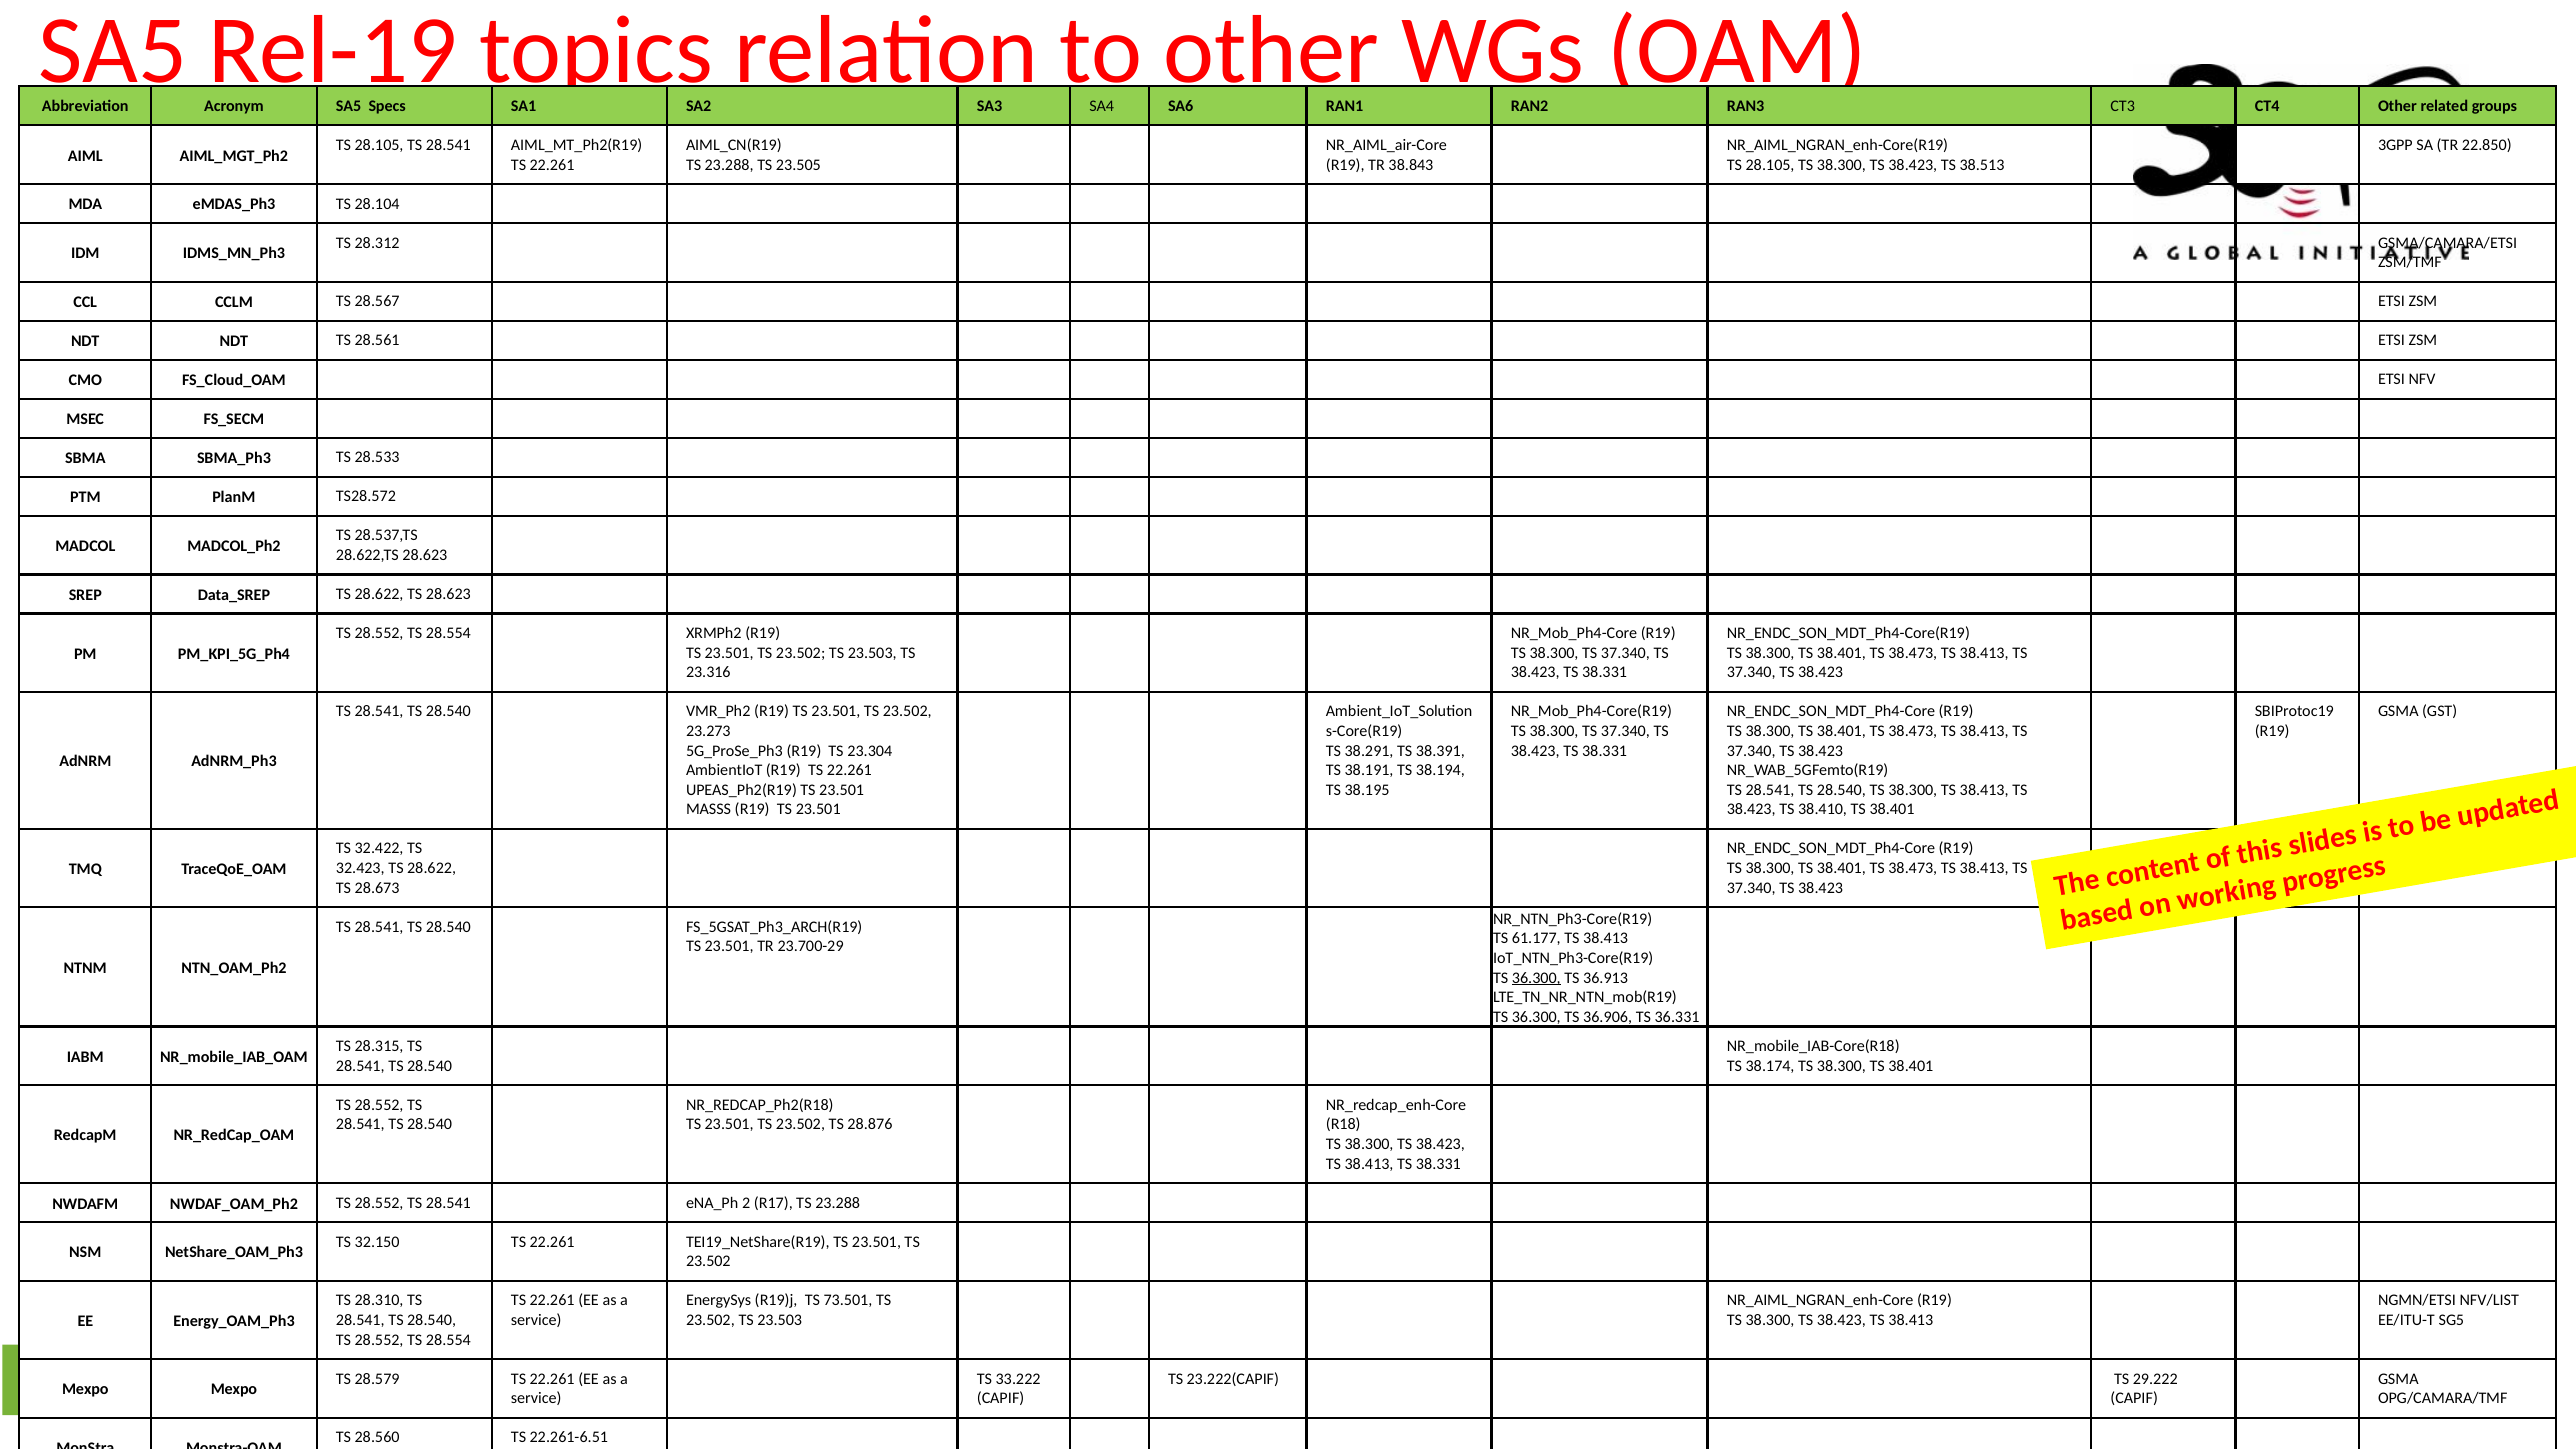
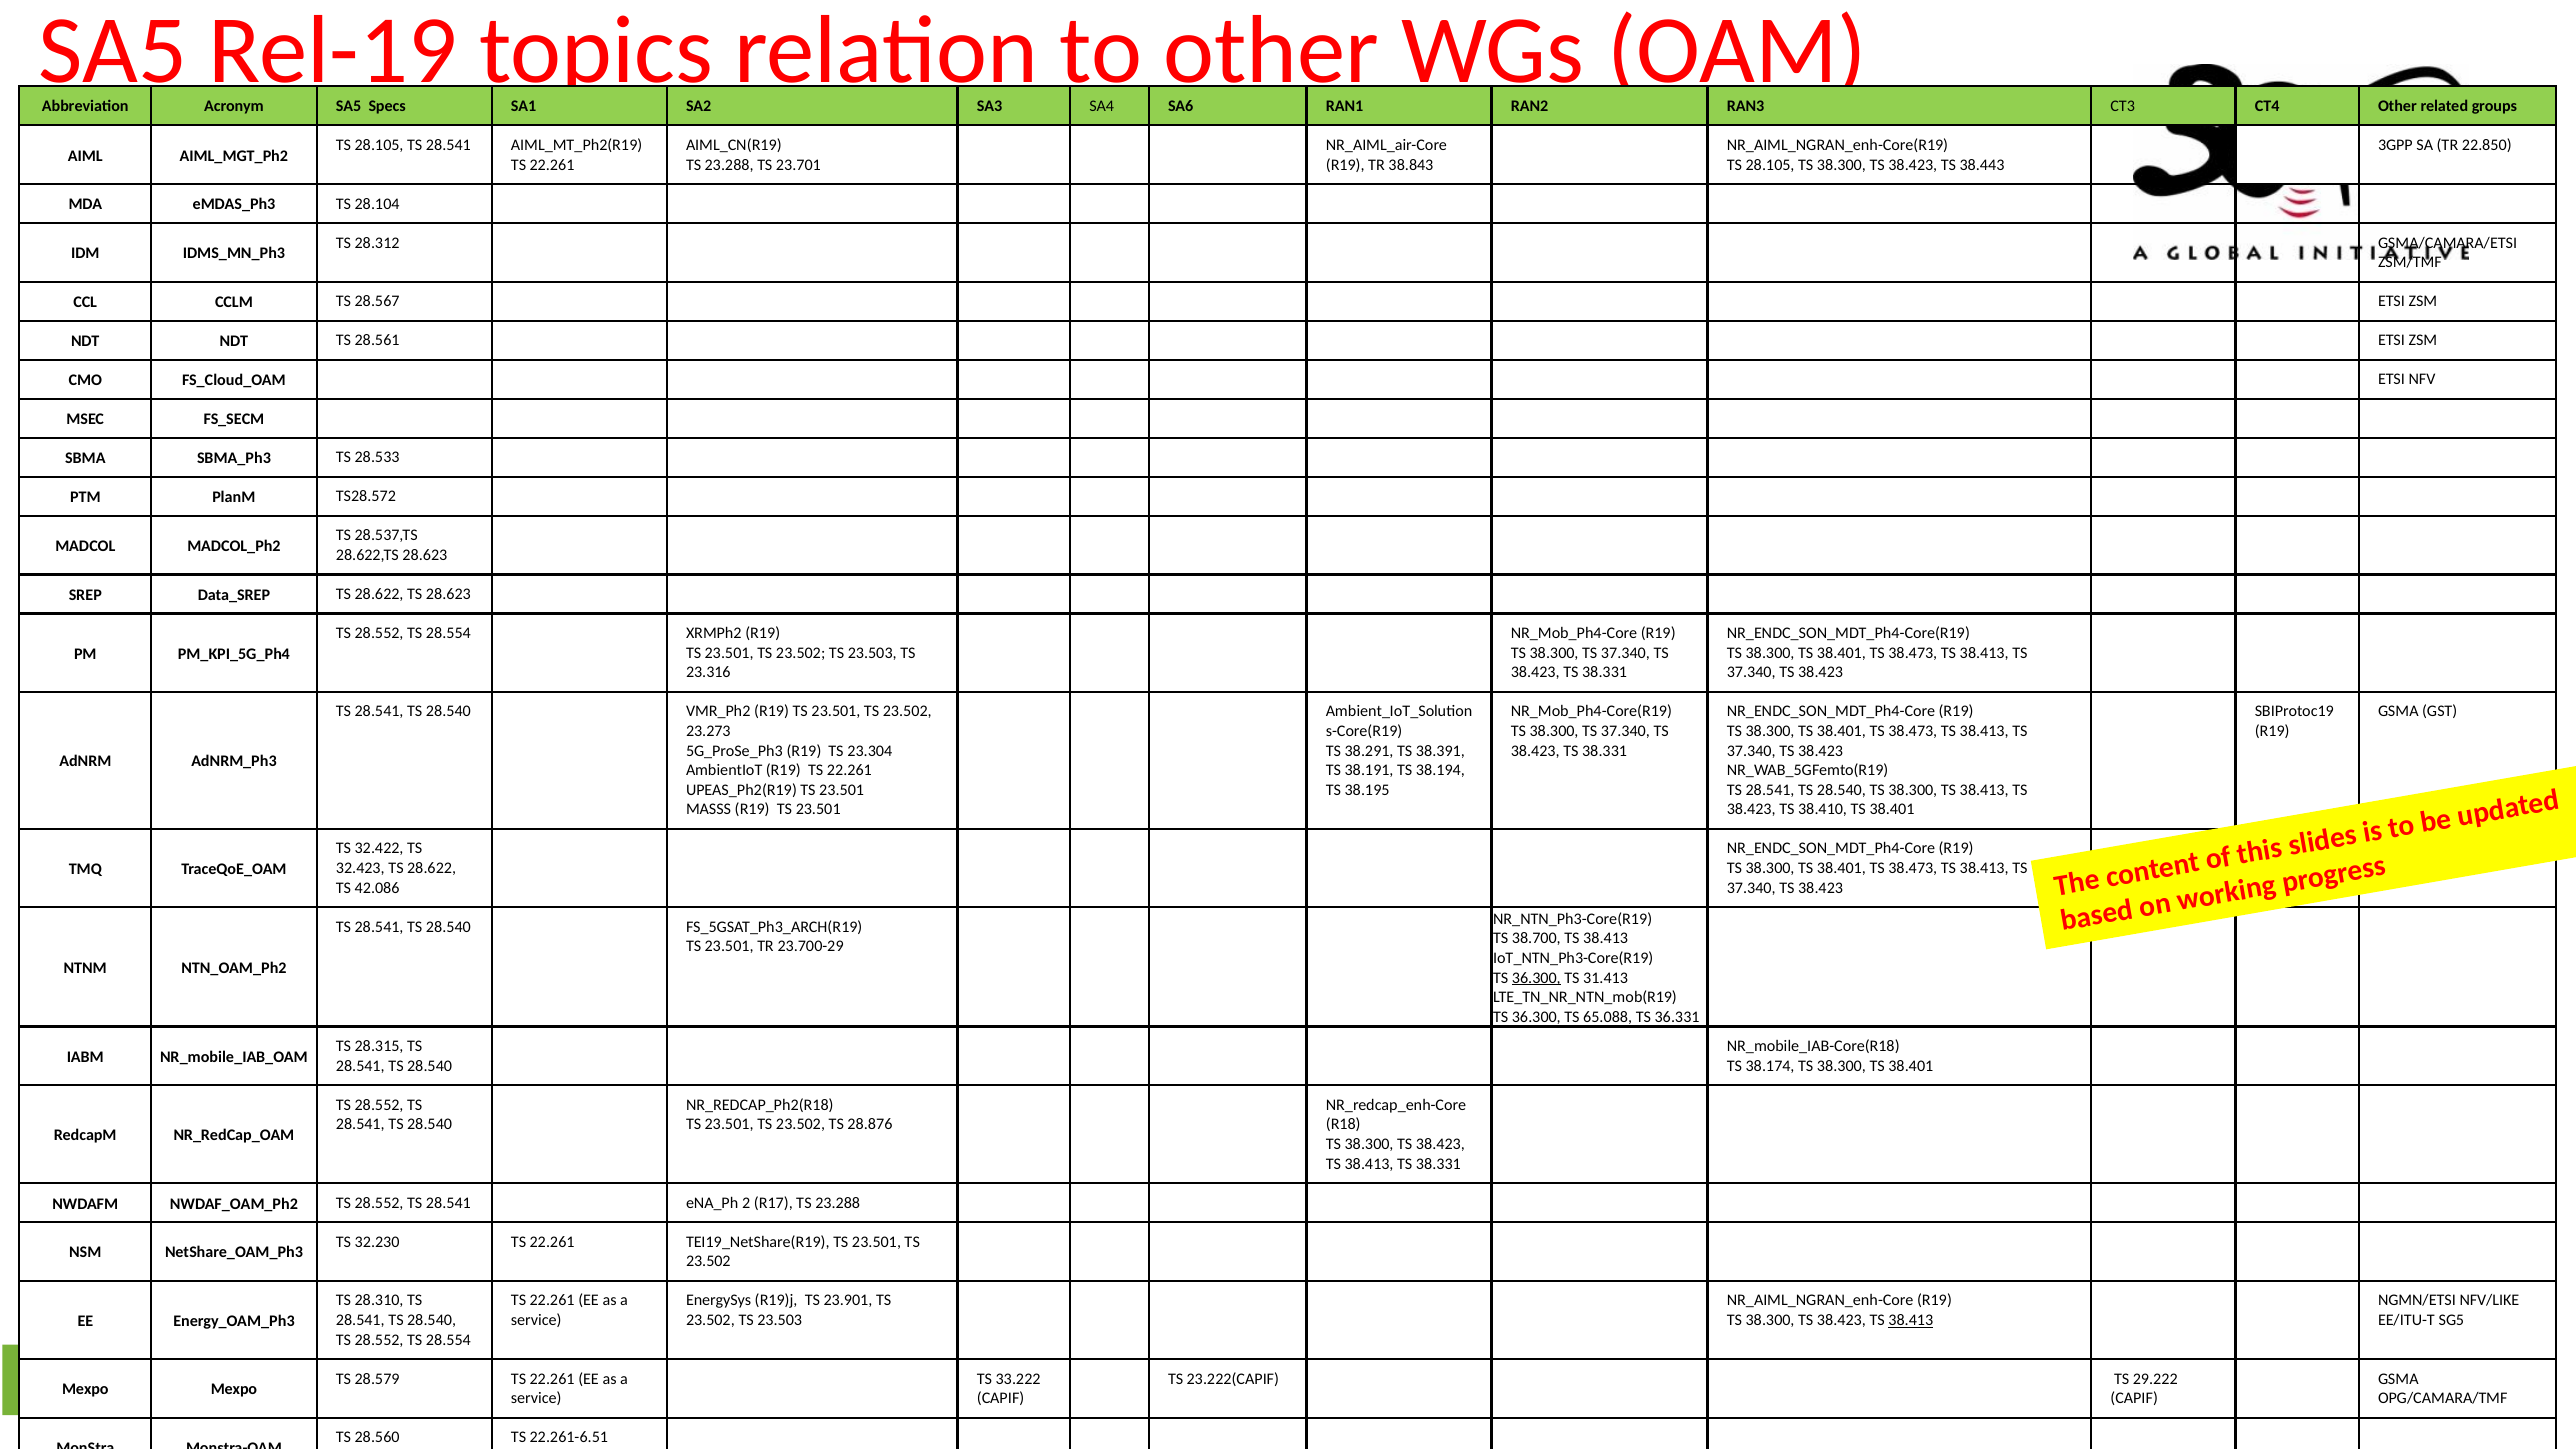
23.505: 23.505 -> 23.701
38.513: 38.513 -> 38.443
28.673: 28.673 -> 42.086
61.177: 61.177 -> 38.700
36.913: 36.913 -> 31.413
36.906: 36.906 -> 65.088
32.150: 32.150 -> 32.230
73.501: 73.501 -> 23.901
NFV/LIST: NFV/LIST -> NFV/LIKE
38.413 at (1911, 1320) underline: none -> present
